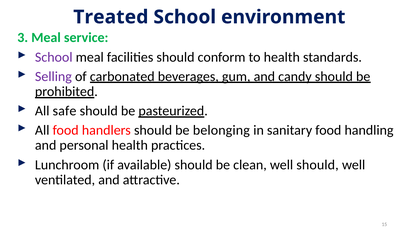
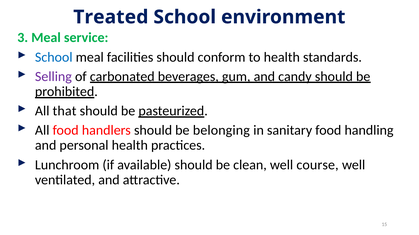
School at (54, 57) colour: purple -> blue
safe: safe -> that
well should: should -> course
